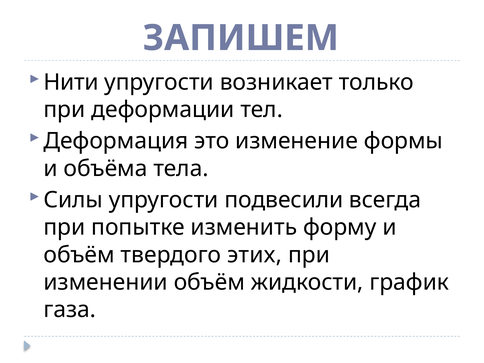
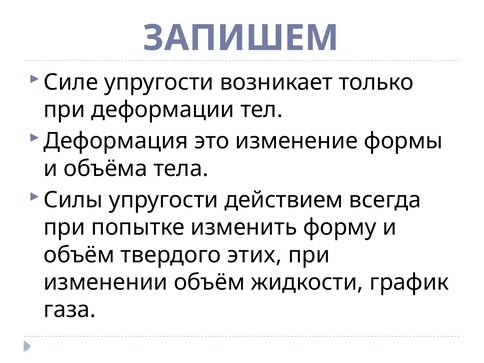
Нити: Нити -> Силе
подвесили: подвесили -> действием
